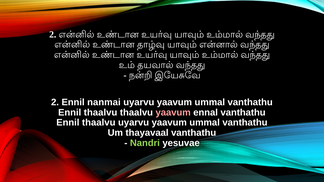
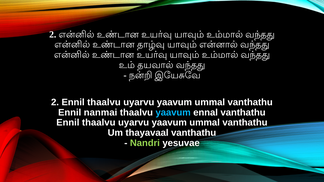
2 Ennil nanmai: nanmai -> thaalvu
thaalvu at (101, 113): thaalvu -> nanmai
yaavum at (173, 113) colour: pink -> light blue
